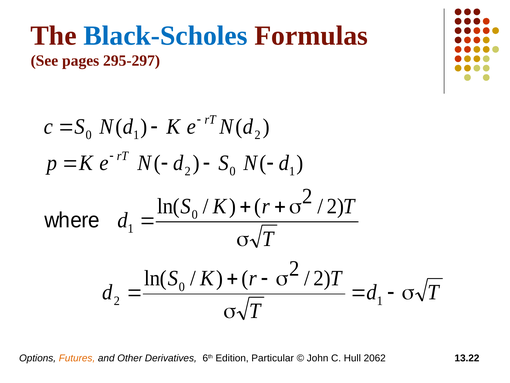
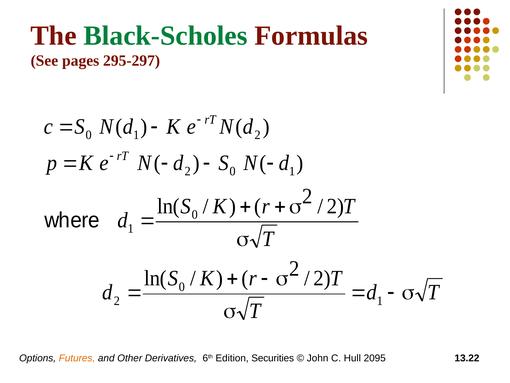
Black-Scholes colour: blue -> green
Particular: Particular -> Securities
2062: 2062 -> 2095
